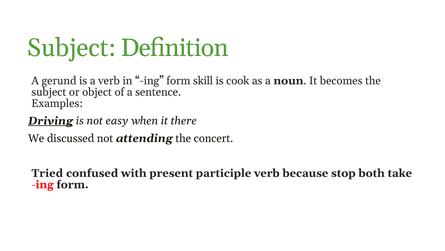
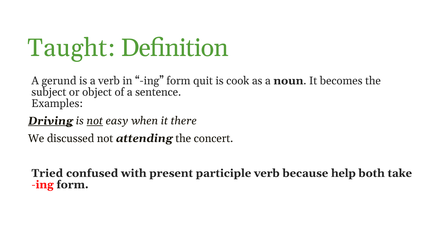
Subject at (72, 48): Subject -> Taught
skill: skill -> quit
not at (95, 121) underline: none -> present
stop: stop -> help
